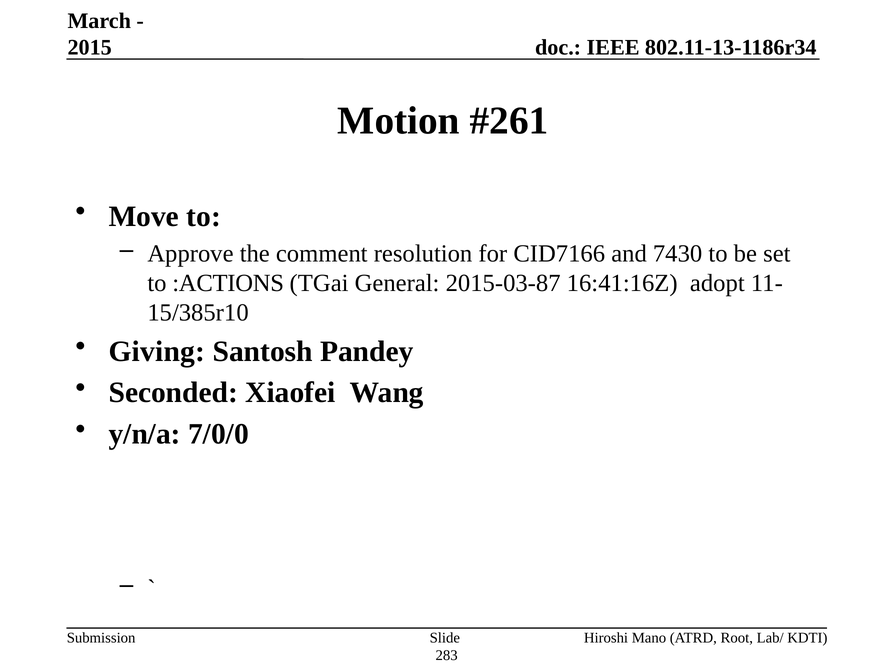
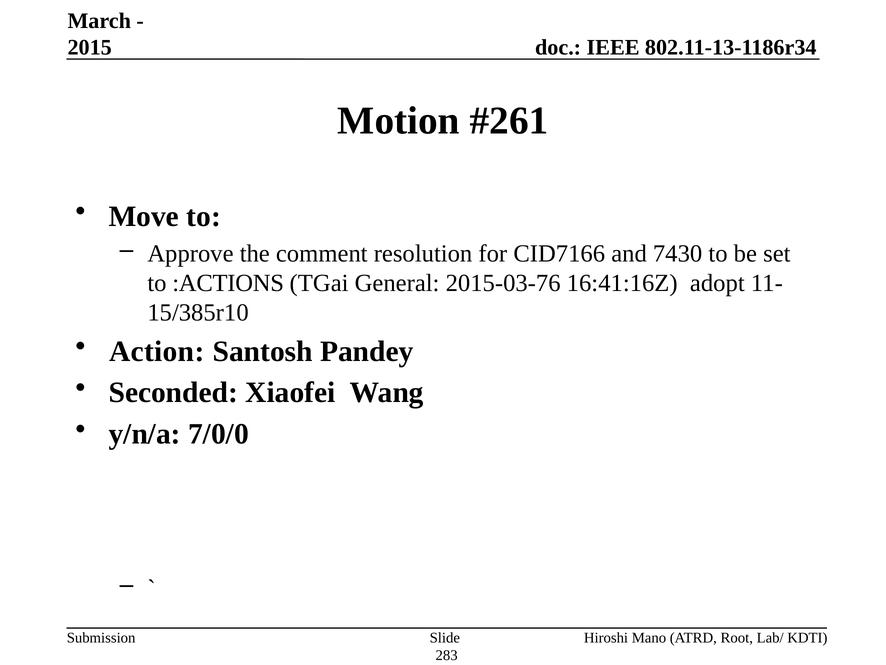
2015-03-87: 2015-03-87 -> 2015-03-76
Giving: Giving -> Action
